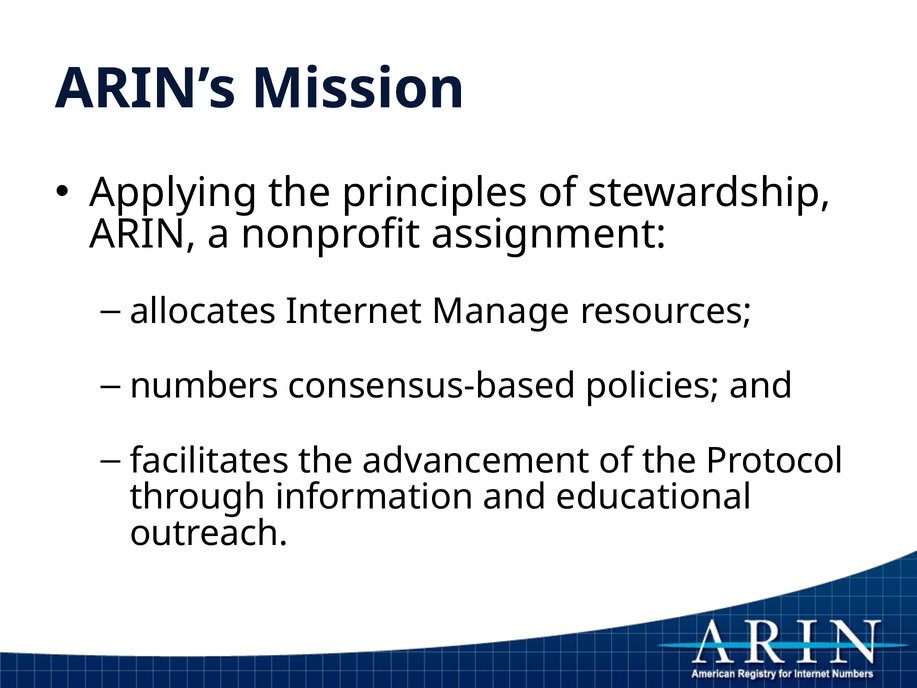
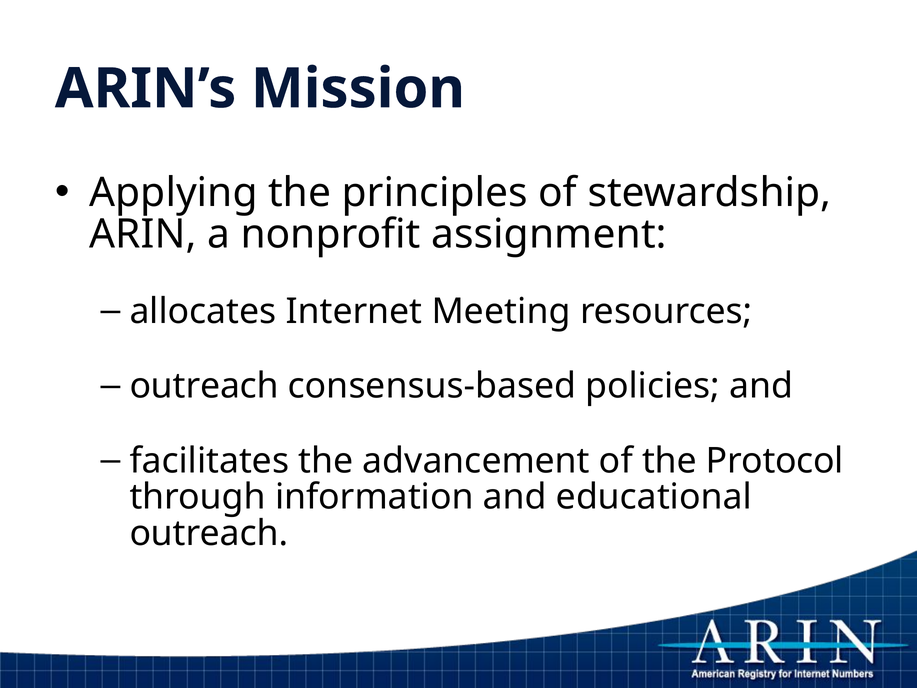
Manage: Manage -> Meeting
numbers at (204, 386): numbers -> outreach
